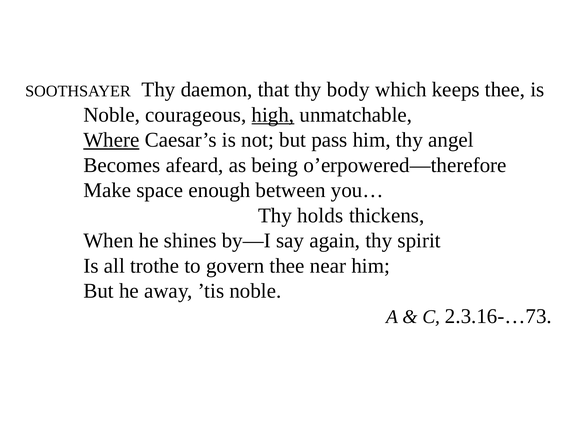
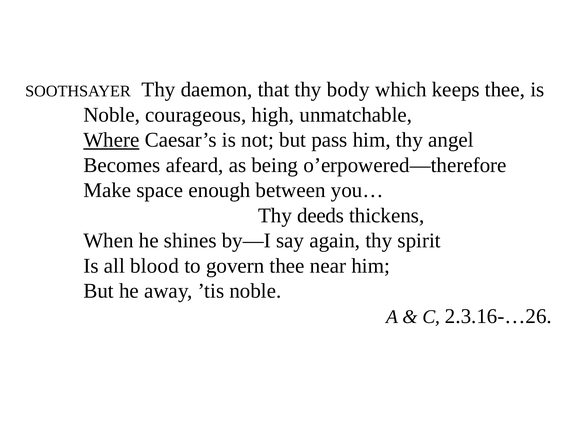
high underline: present -> none
holds: holds -> deeds
trothe: trothe -> blood
2.3.16-…73: 2.3.16-…73 -> 2.3.16-…26
